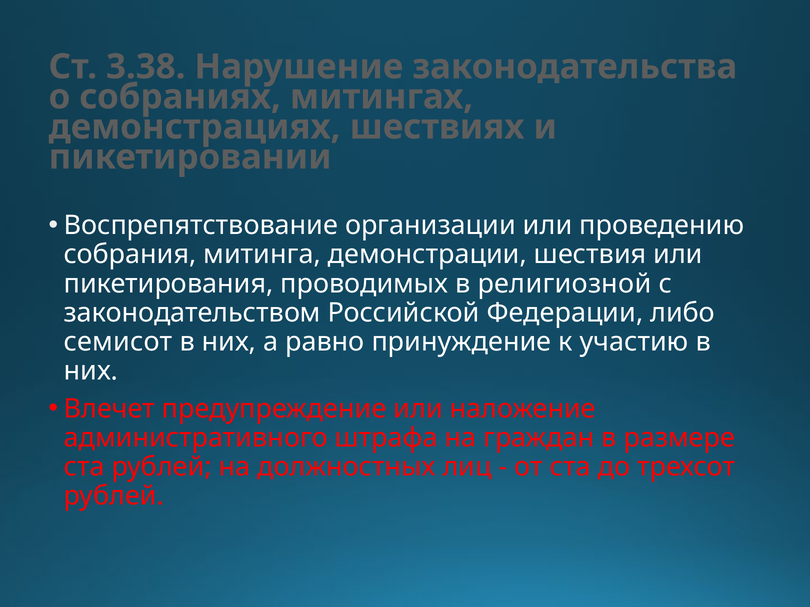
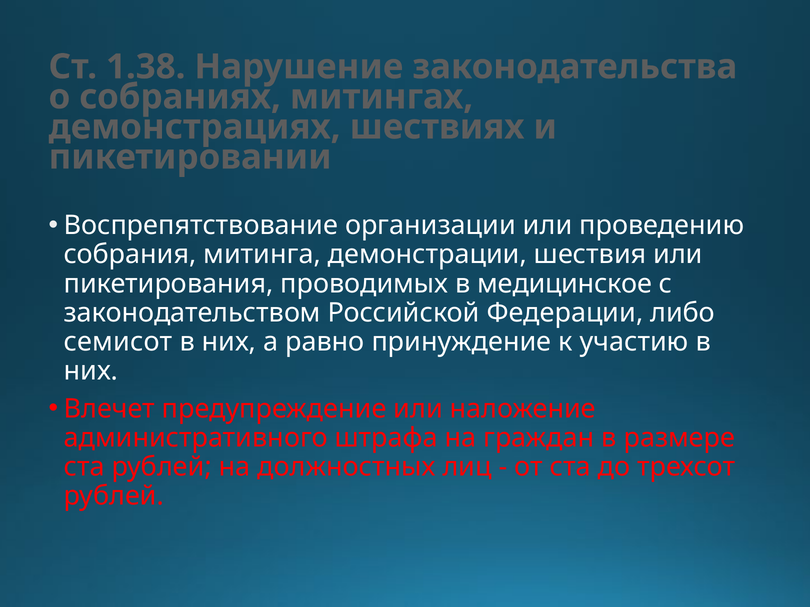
3.38: 3.38 -> 1.38
религиозной: религиозной -> медицинское
